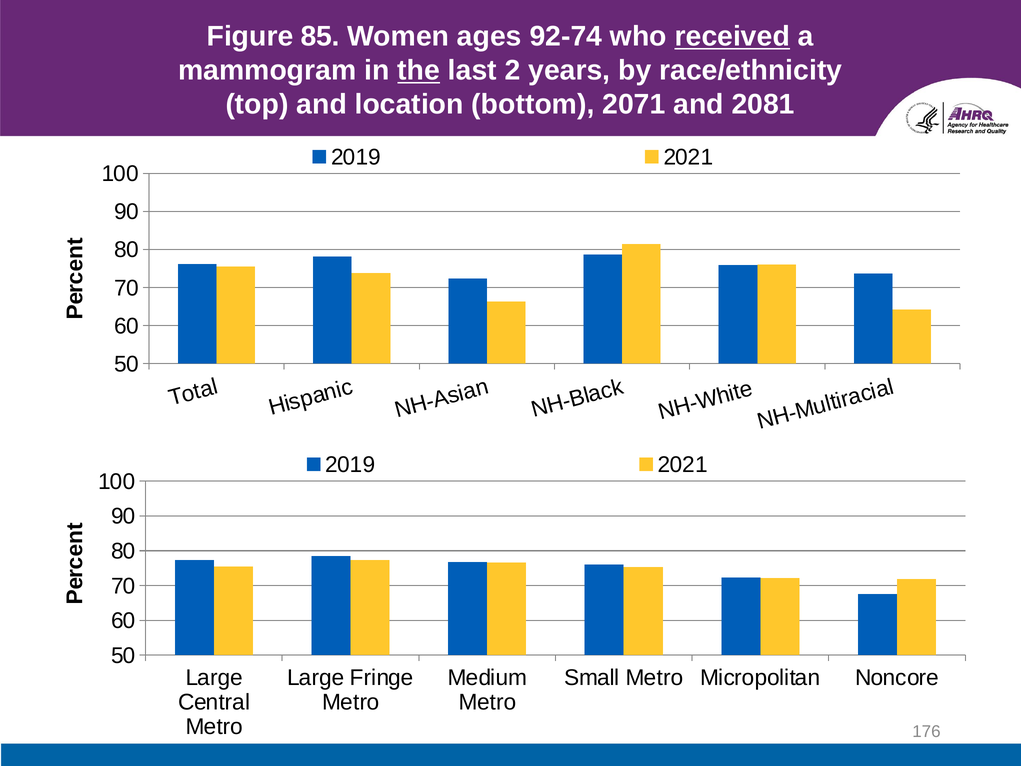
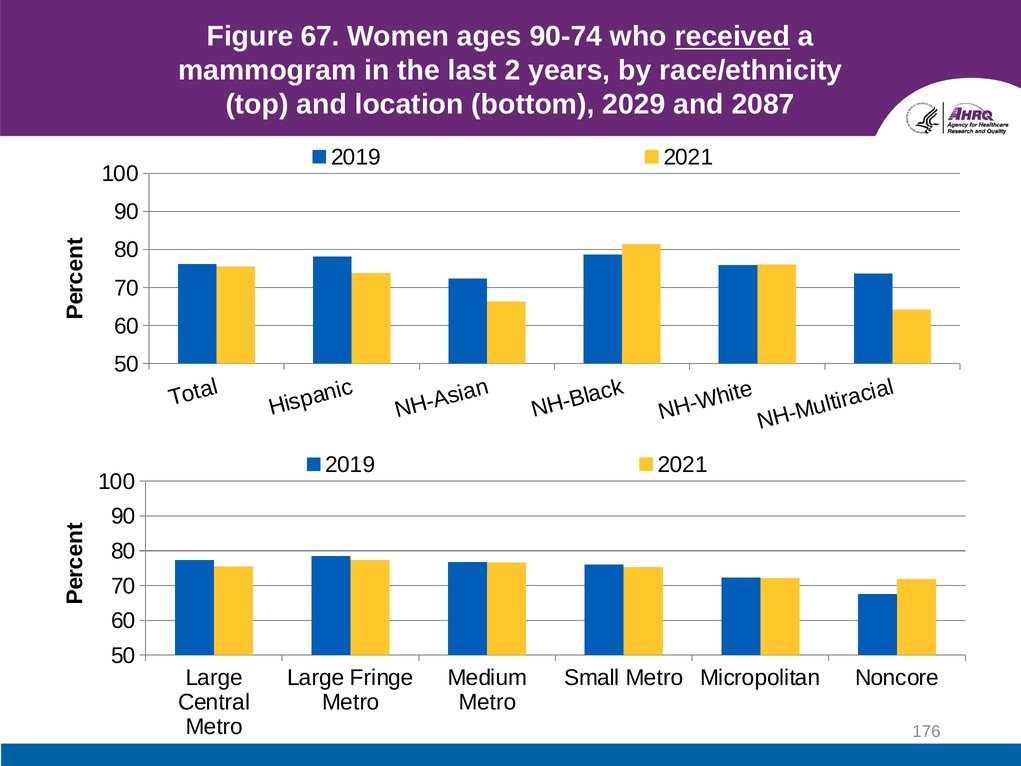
85: 85 -> 67
92-74: 92-74 -> 90-74
the underline: present -> none
2071: 2071 -> 2029
2081: 2081 -> 2087
